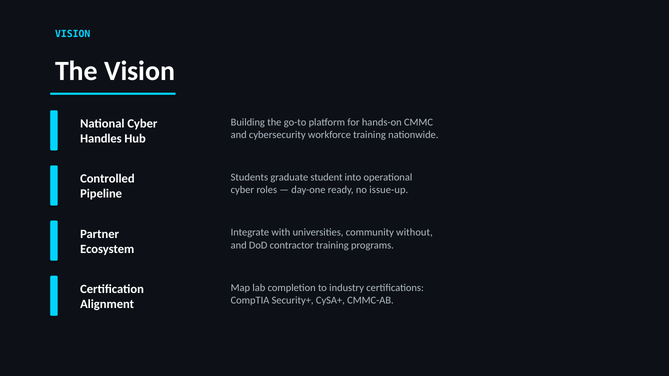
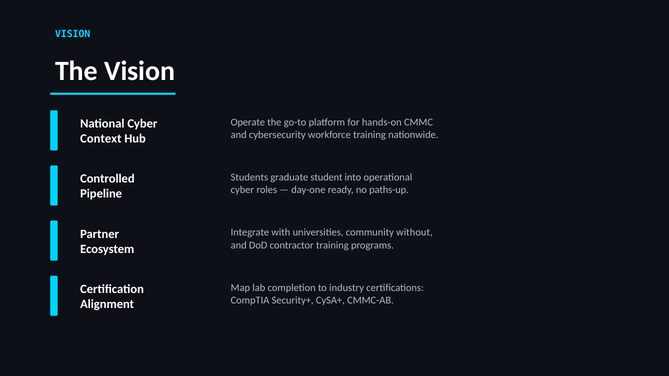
Building: Building -> Operate
Handles: Handles -> Context
issue-up: issue-up -> paths-up
